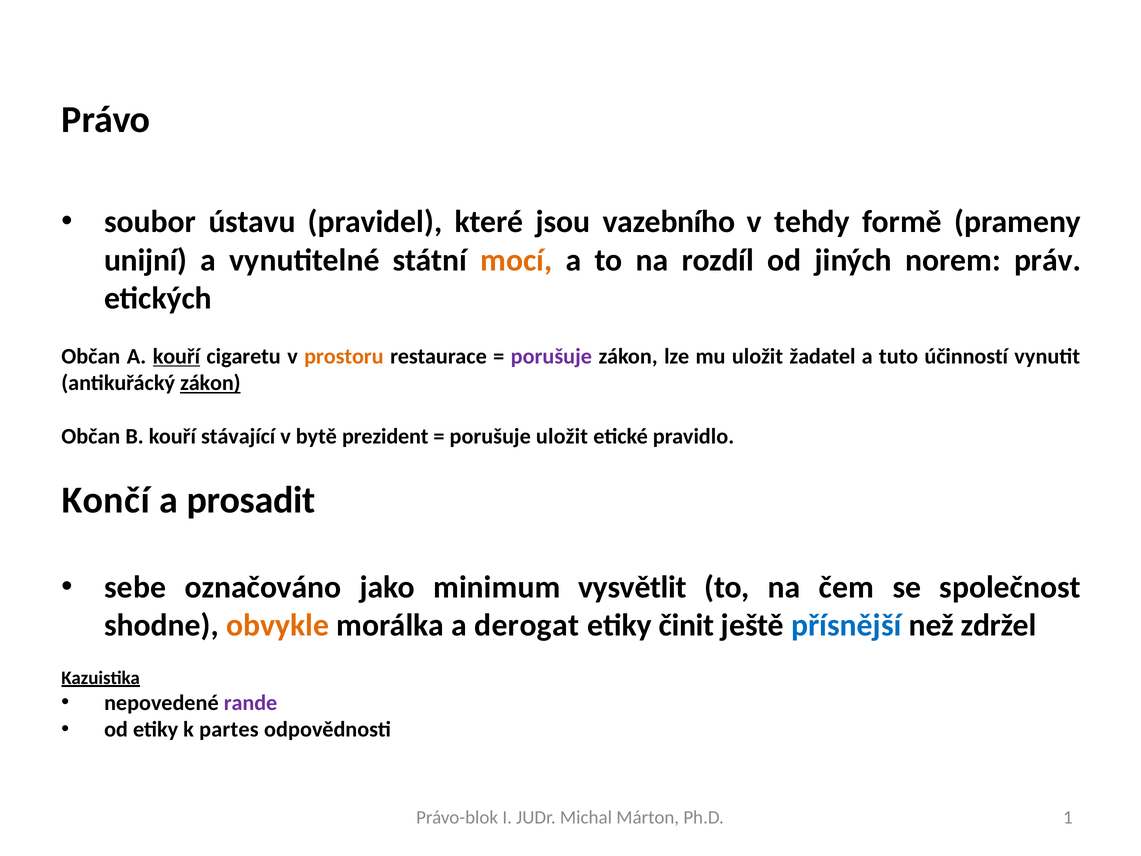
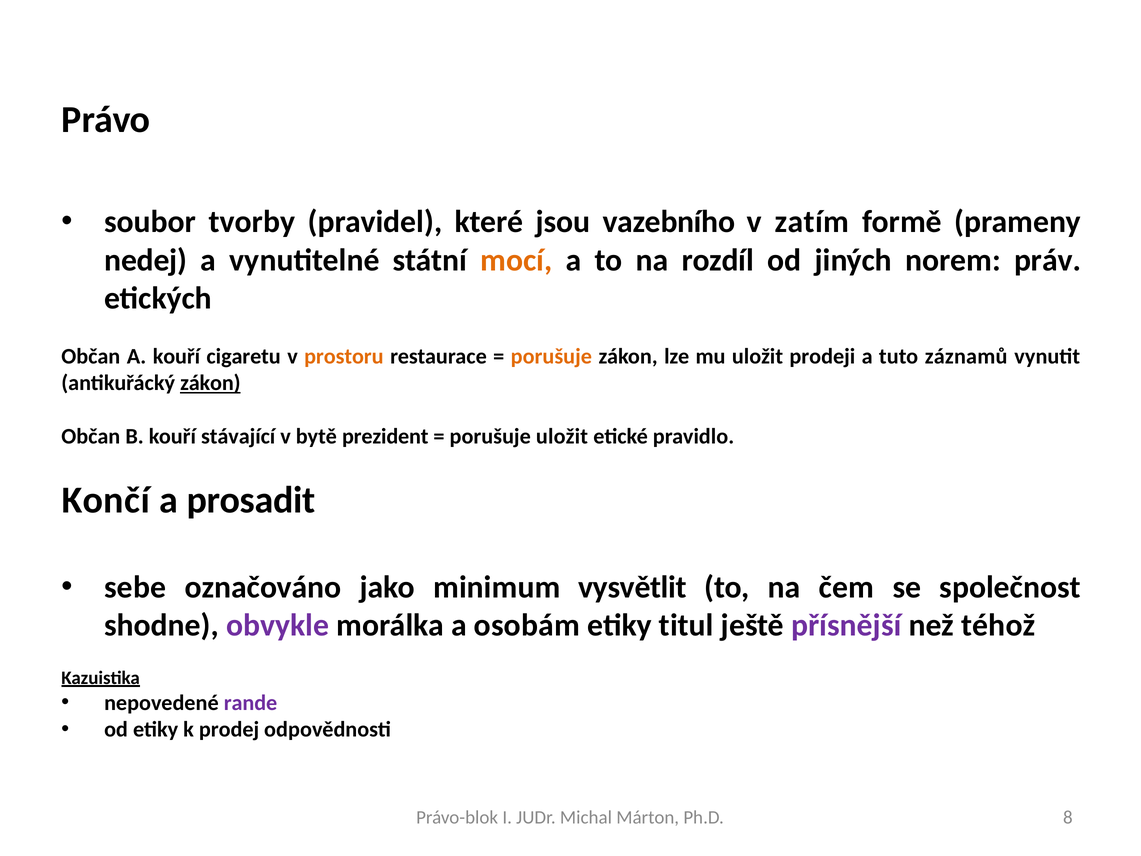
ústavu: ústavu -> tvorby
tehdy: tehdy -> zatím
unijní: unijní -> nedej
kouří at (176, 356) underline: present -> none
porušuje at (551, 356) colour: purple -> orange
žadatel: žadatel -> prodeji
účinností: účinností -> záznamů
obvykle colour: orange -> purple
derogat: derogat -> osobám
činit: činit -> titul
přísnější colour: blue -> purple
zdržel: zdržel -> téhož
partes: partes -> prodej
1: 1 -> 8
